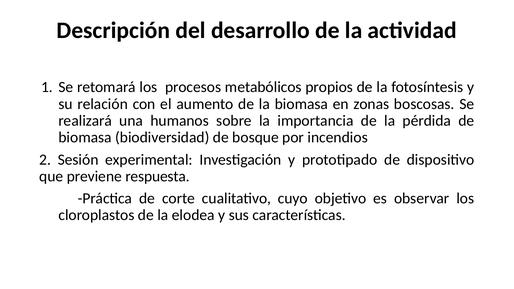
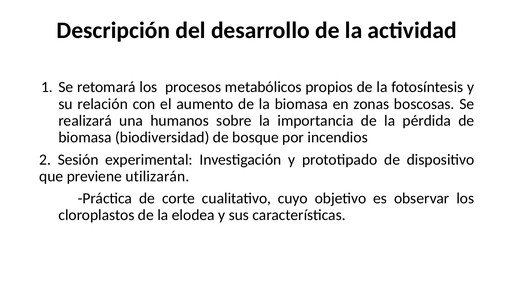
respuesta: respuesta -> utilizarán
